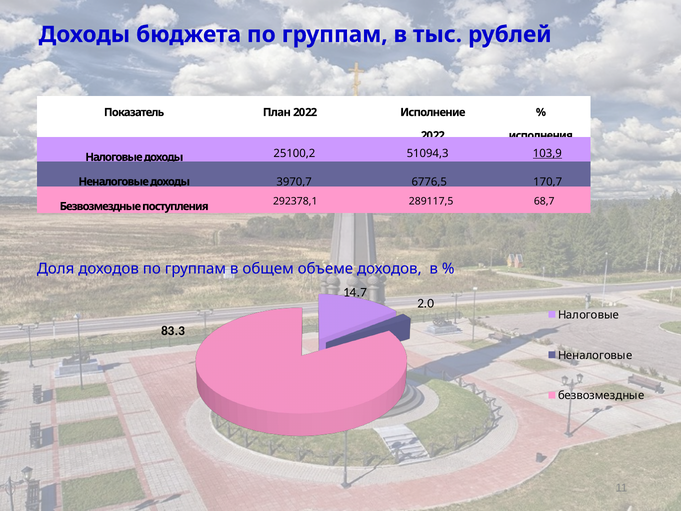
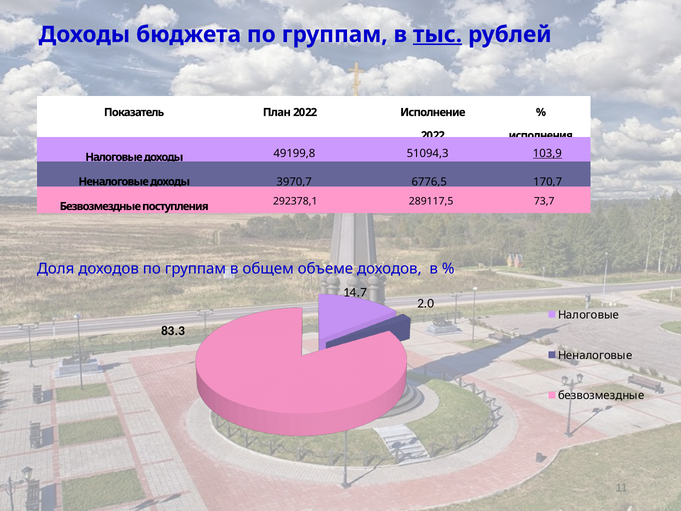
тыс underline: none -> present
25100,2: 25100,2 -> 49199,8
68,7: 68,7 -> 73,7
